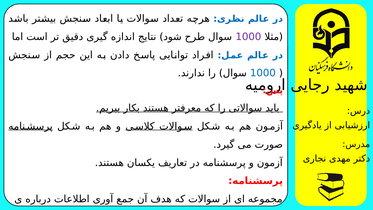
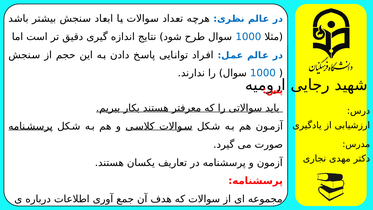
1000 at (248, 37) colour: purple -> blue
